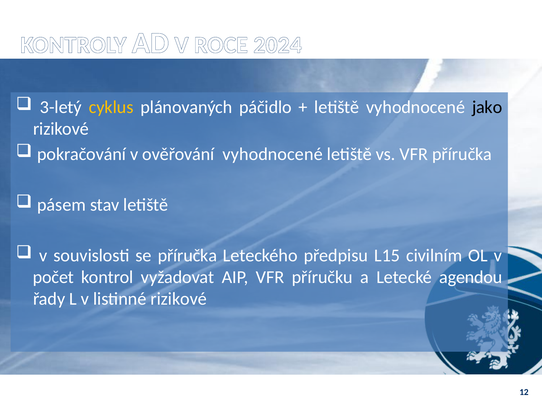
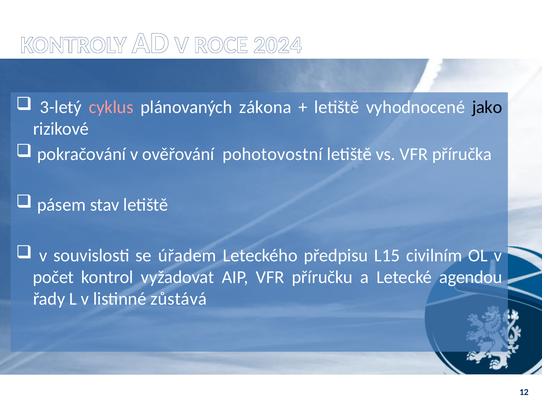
cyklus colour: yellow -> pink
páčidlo: páčidlo -> zákona
ověřování vyhodnocené: vyhodnocené -> pohotovostní
se příručka: příručka -> úřadem
listinné rizikové: rizikové -> zůstává
